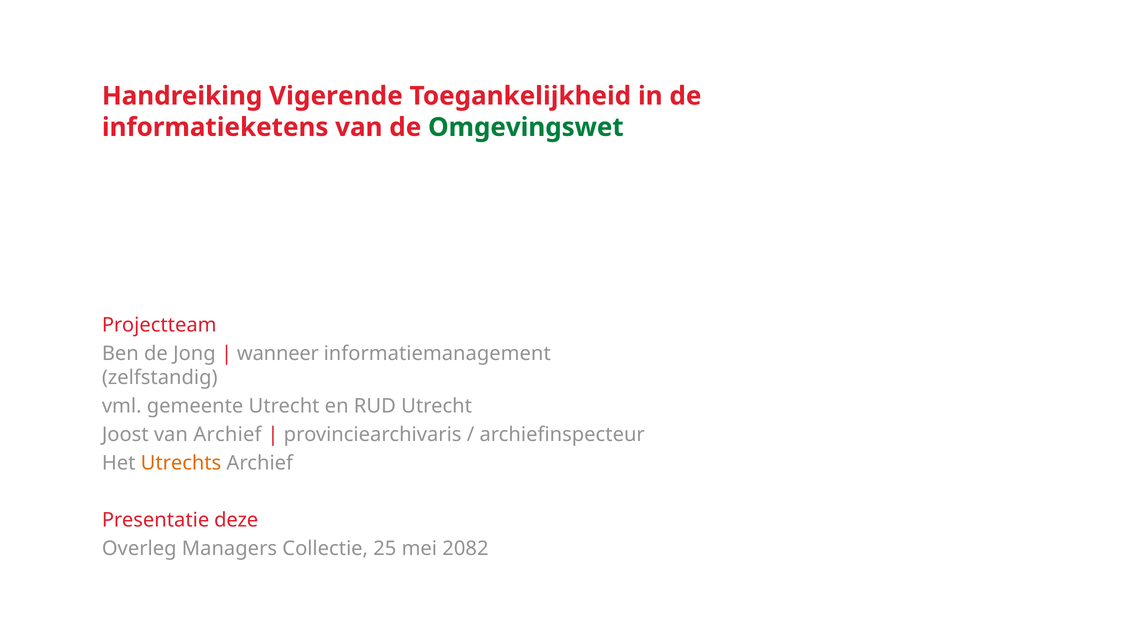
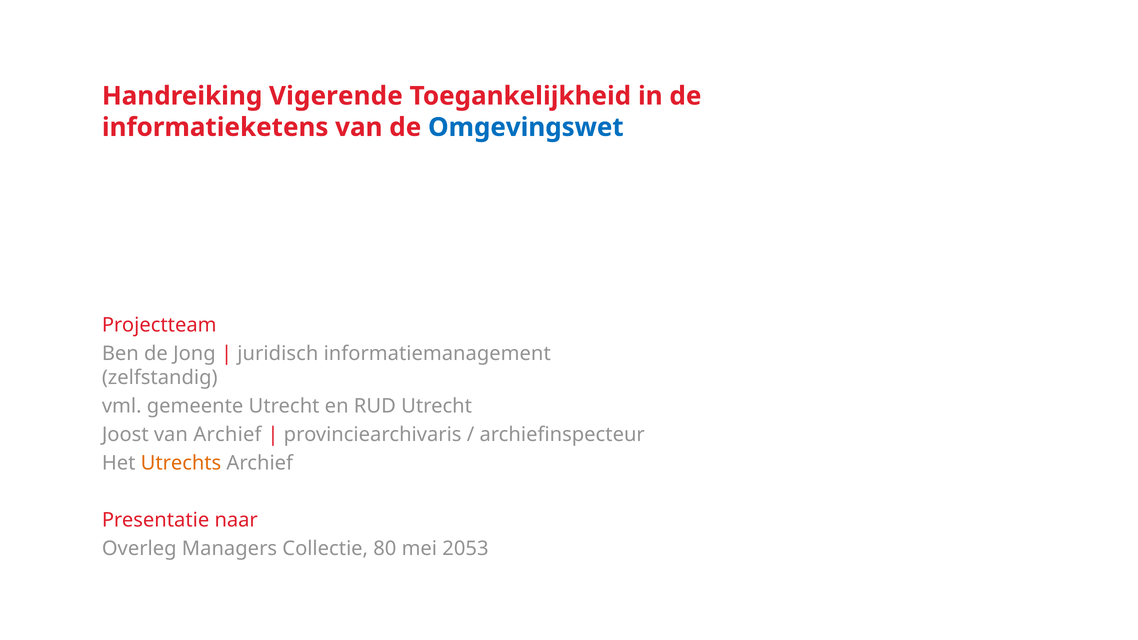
Omgevingswet colour: green -> blue
wanneer: wanneer -> juridisch
deze: deze -> naar
25: 25 -> 80
2082: 2082 -> 2053
